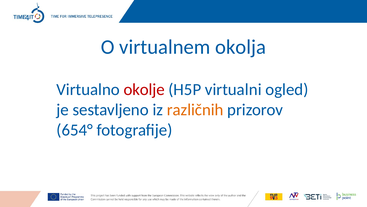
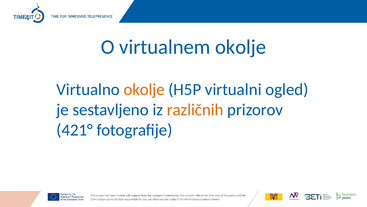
virtualnem okolja: okolja -> okolje
okolje at (144, 89) colour: red -> orange
654°: 654° -> 421°
